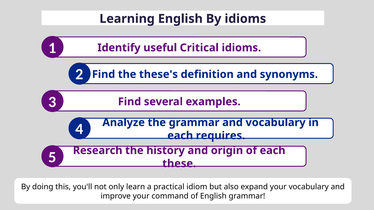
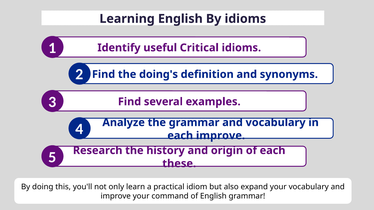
these's: these's -> doing's
each requires: requires -> improve
